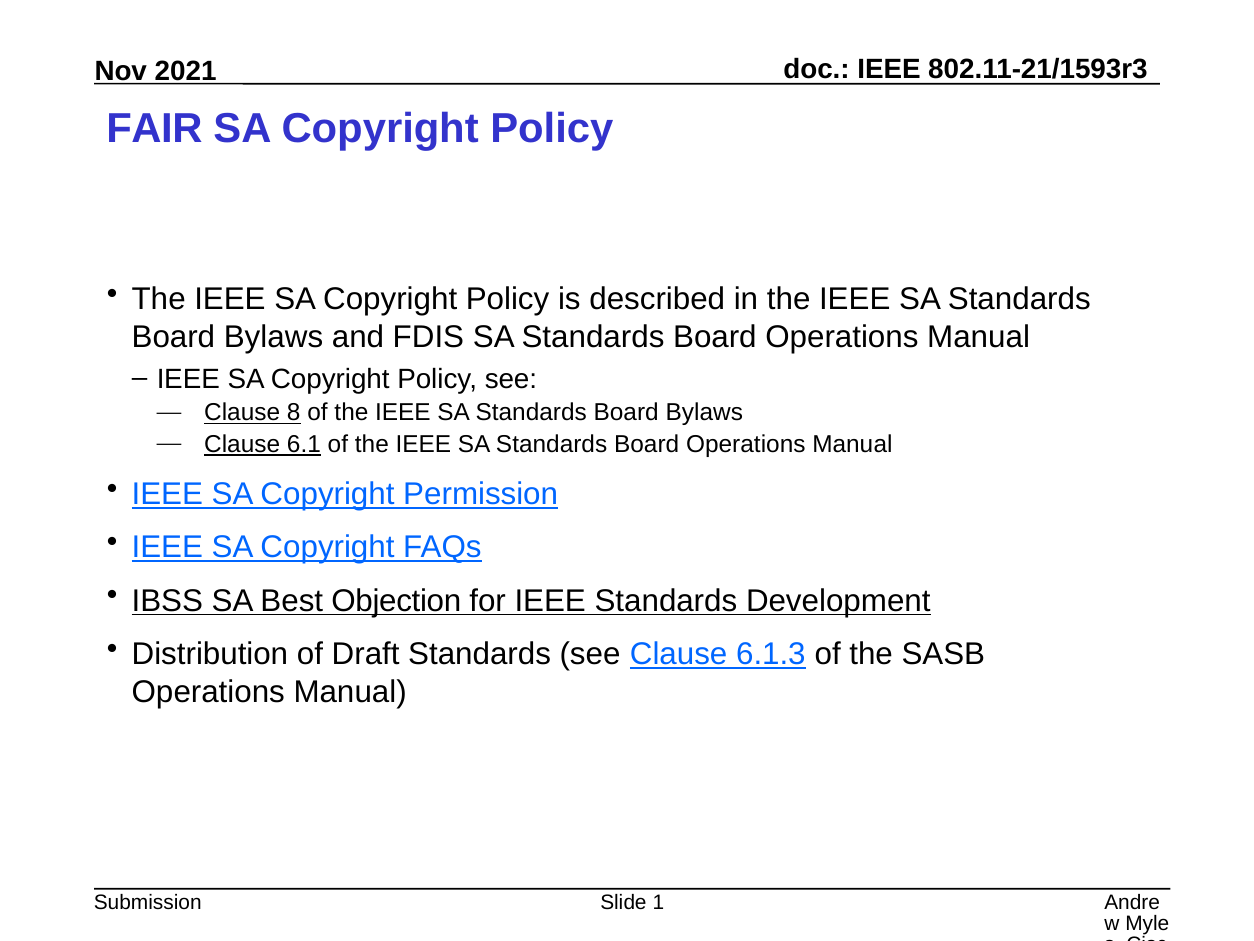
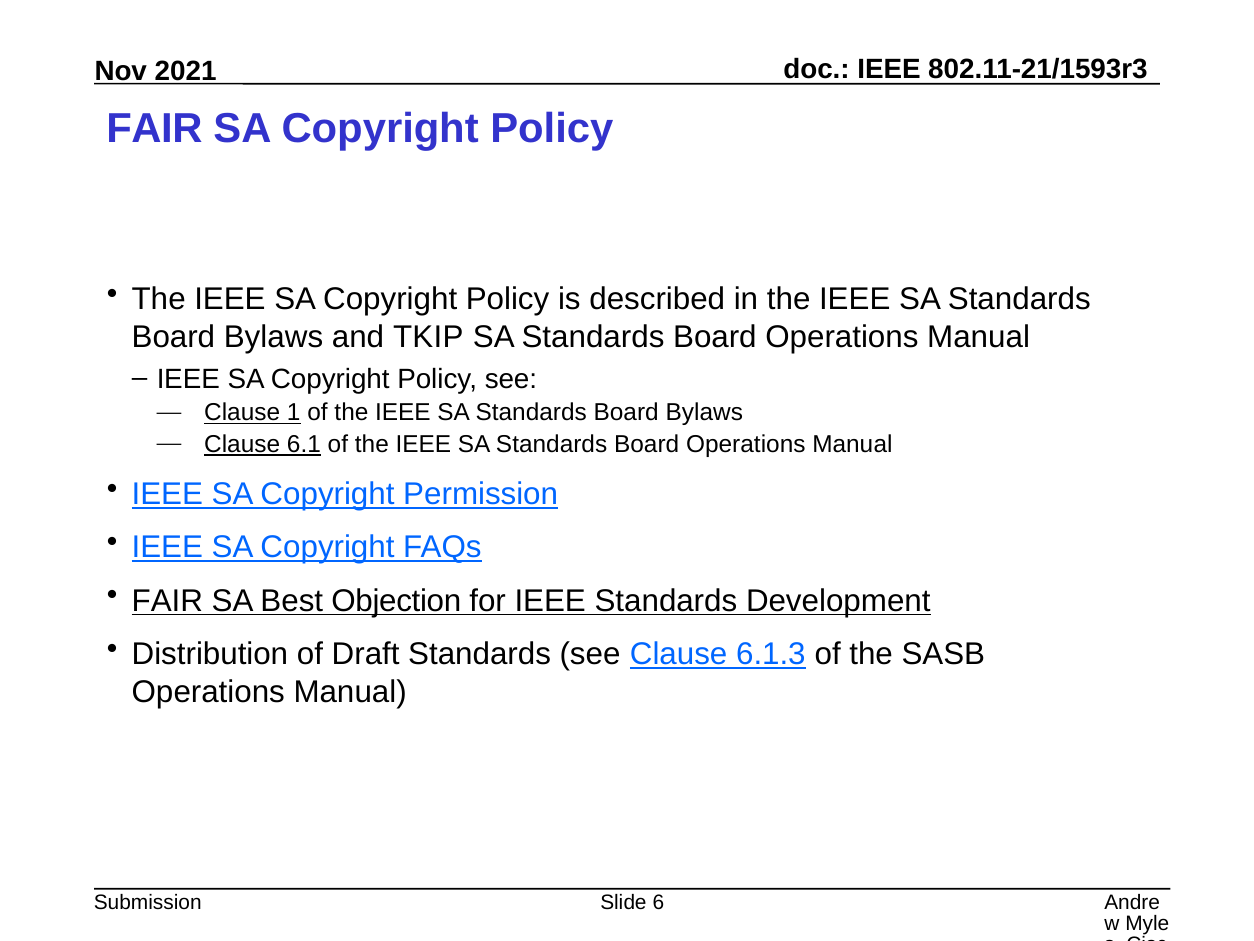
FDIS: FDIS -> TKIP
8: 8 -> 1
IBSS at (167, 600): IBSS -> FAIR
1: 1 -> 6
